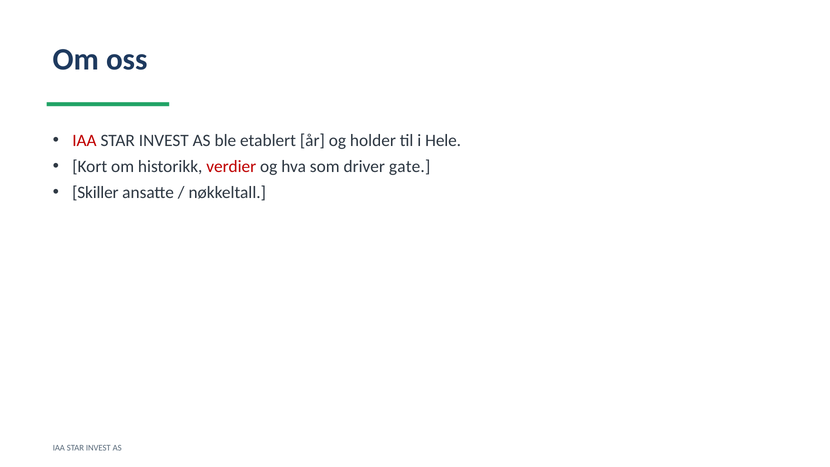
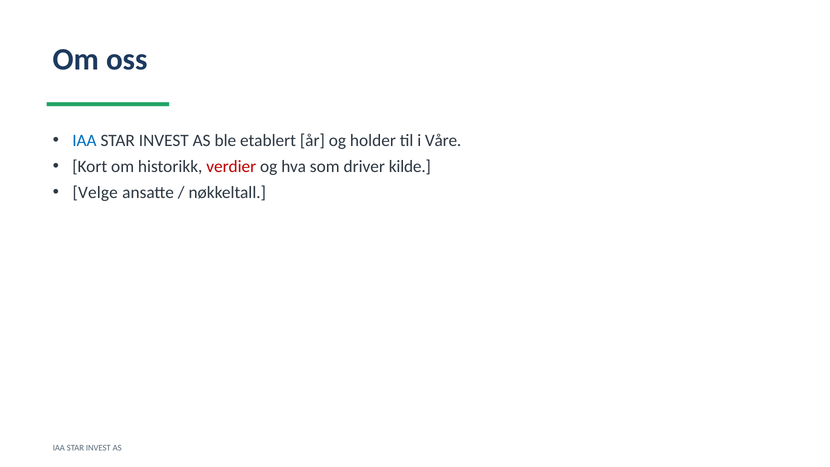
IAA at (84, 141) colour: red -> blue
Hele: Hele -> Våre
gate: gate -> kilde
Skiller: Skiller -> Velge
